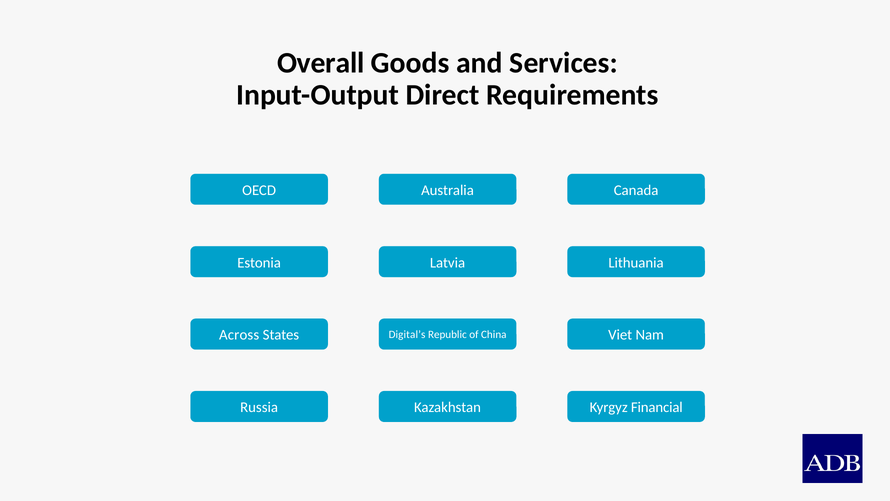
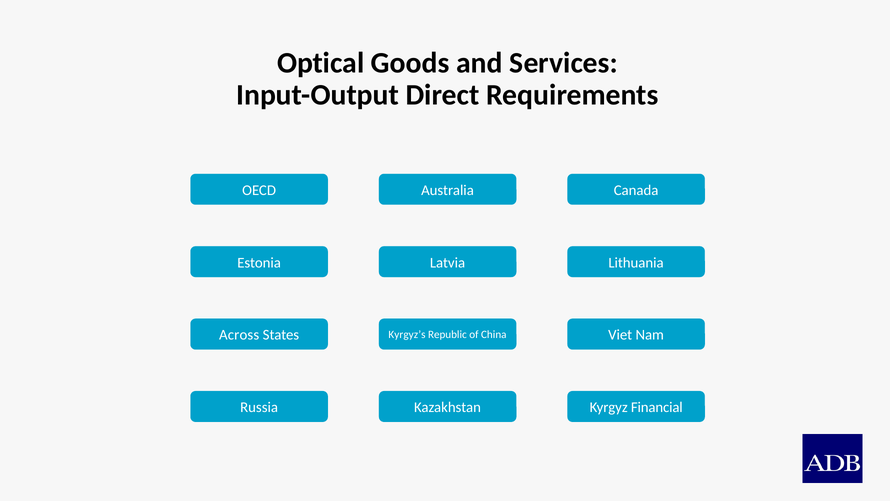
Overall: Overall -> Optical
Digital’s: Digital’s -> Kyrgyz’s
